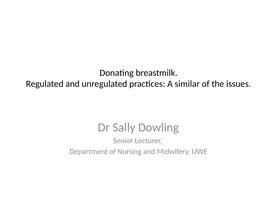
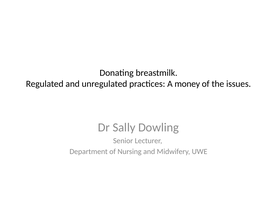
similar: similar -> money
